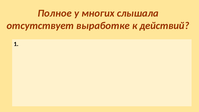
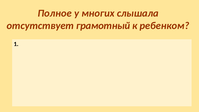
выработке: выработке -> грамотный
действий: действий -> ребенком
